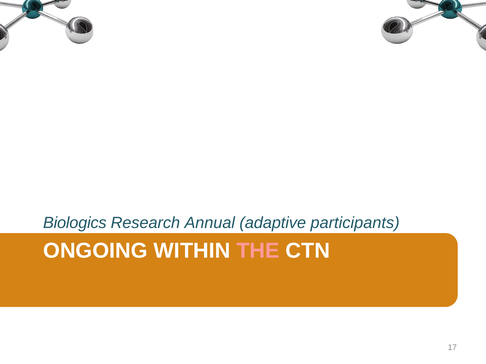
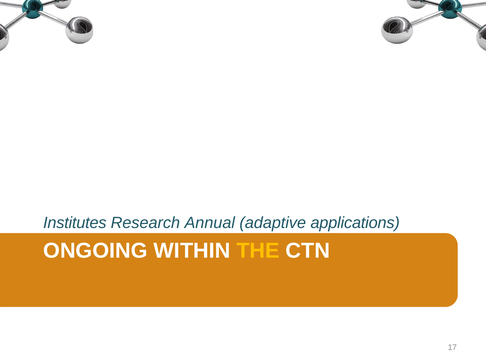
Biologics: Biologics -> Institutes
participants: participants -> applications
THE colour: pink -> yellow
